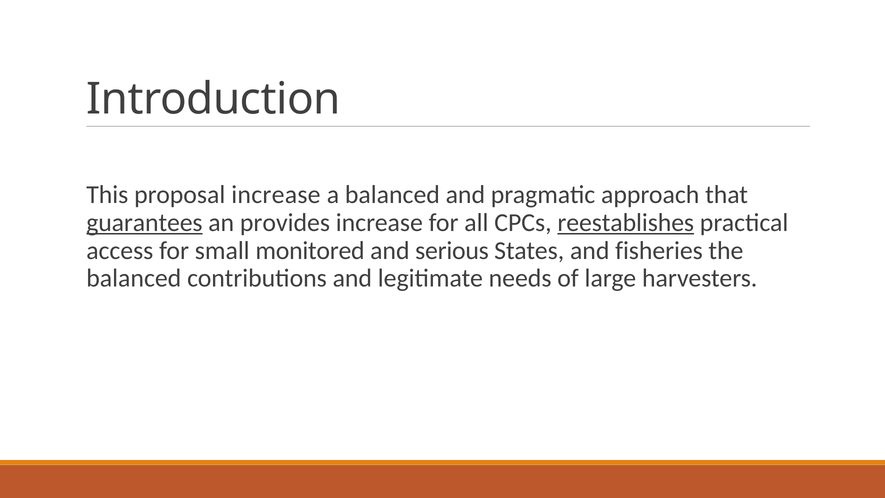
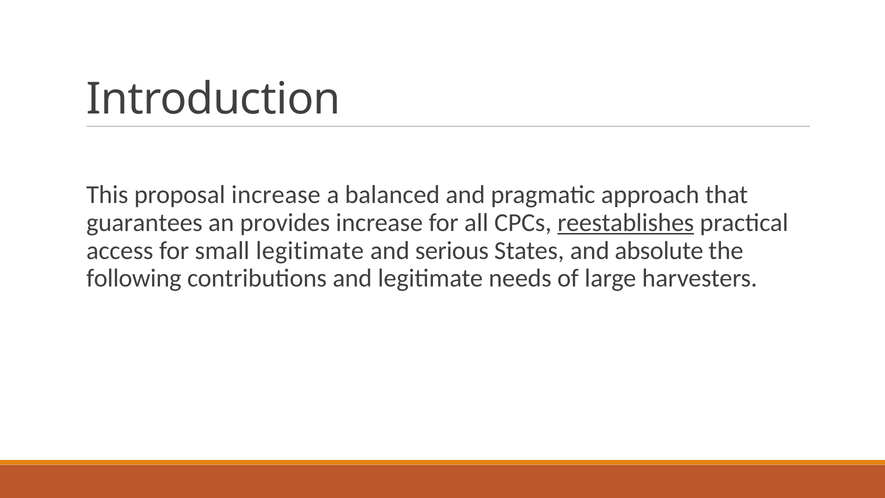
guarantees underline: present -> none
small monitored: monitored -> legitimate
fisheries: fisheries -> absolute
balanced at (134, 278): balanced -> following
